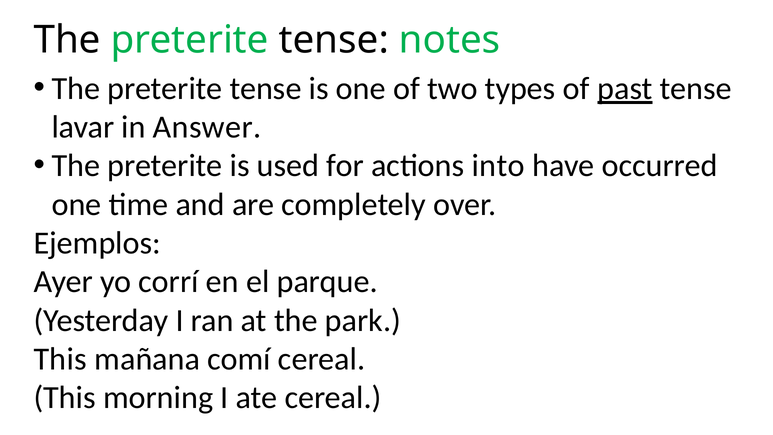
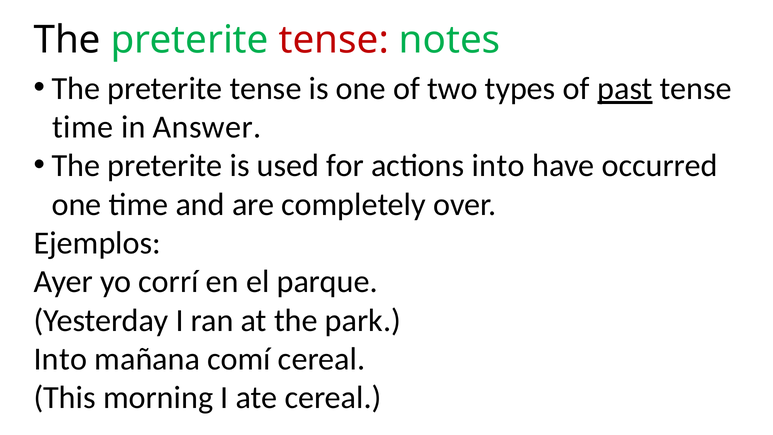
tense at (334, 40) colour: black -> red
lavar at (83, 127): lavar -> time
This at (60, 359): This -> Into
